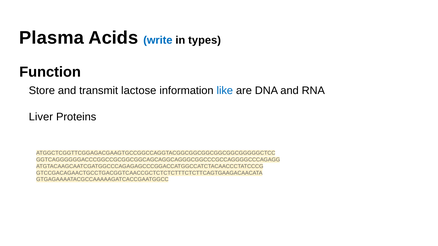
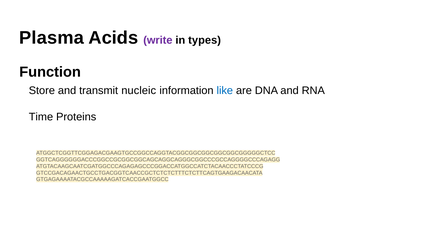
write colour: blue -> purple
lactose: lactose -> nucleic
Liver: Liver -> Time
